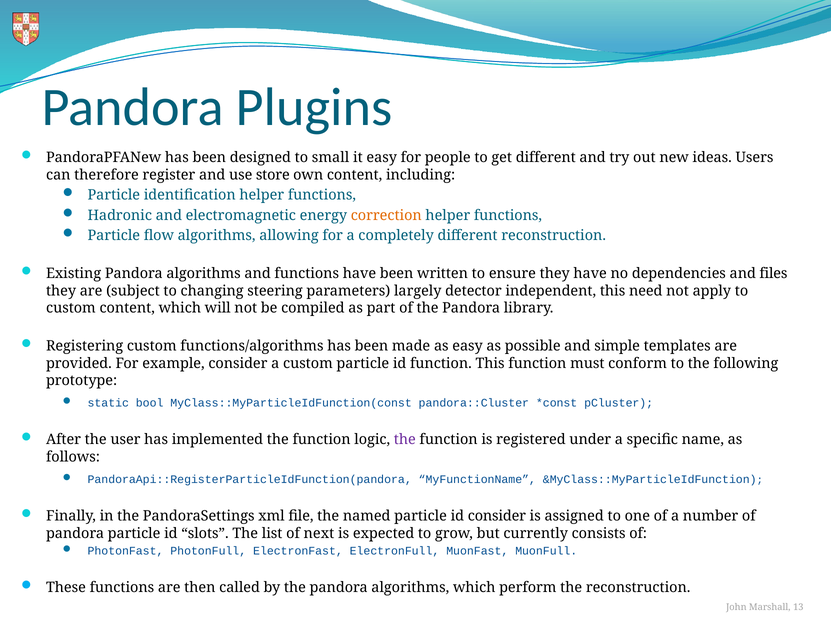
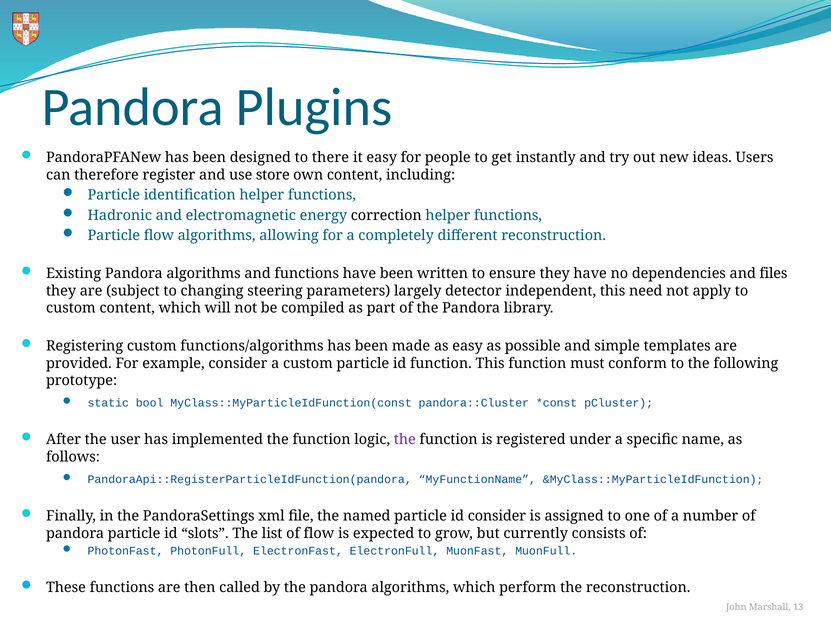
small: small -> there
get different: different -> instantly
correction colour: orange -> black
of next: next -> flow
